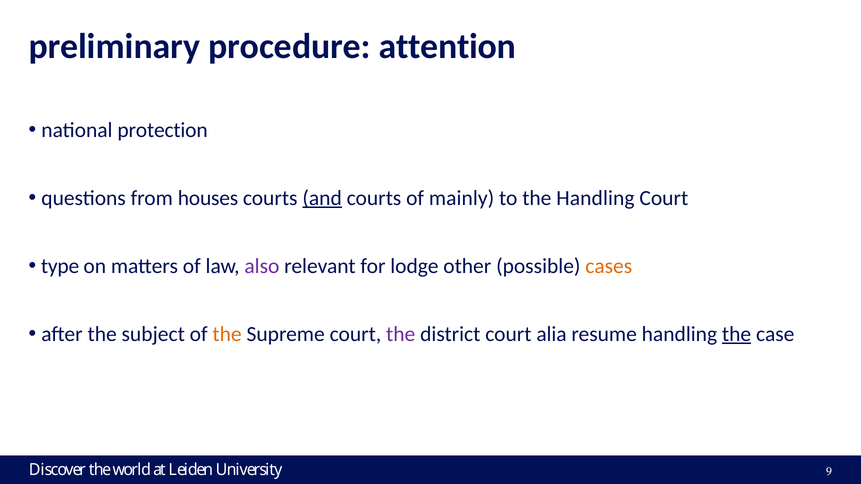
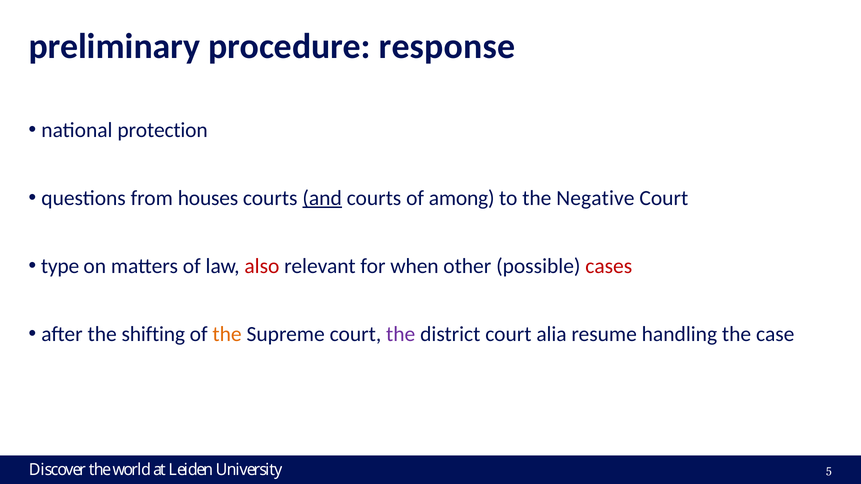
attention: attention -> response
mainly: mainly -> among
the Handling: Handling -> Negative
also colour: purple -> red
lodge: lodge -> when
cases colour: orange -> red
subject: subject -> shifting
the at (737, 334) underline: present -> none
9: 9 -> 5
